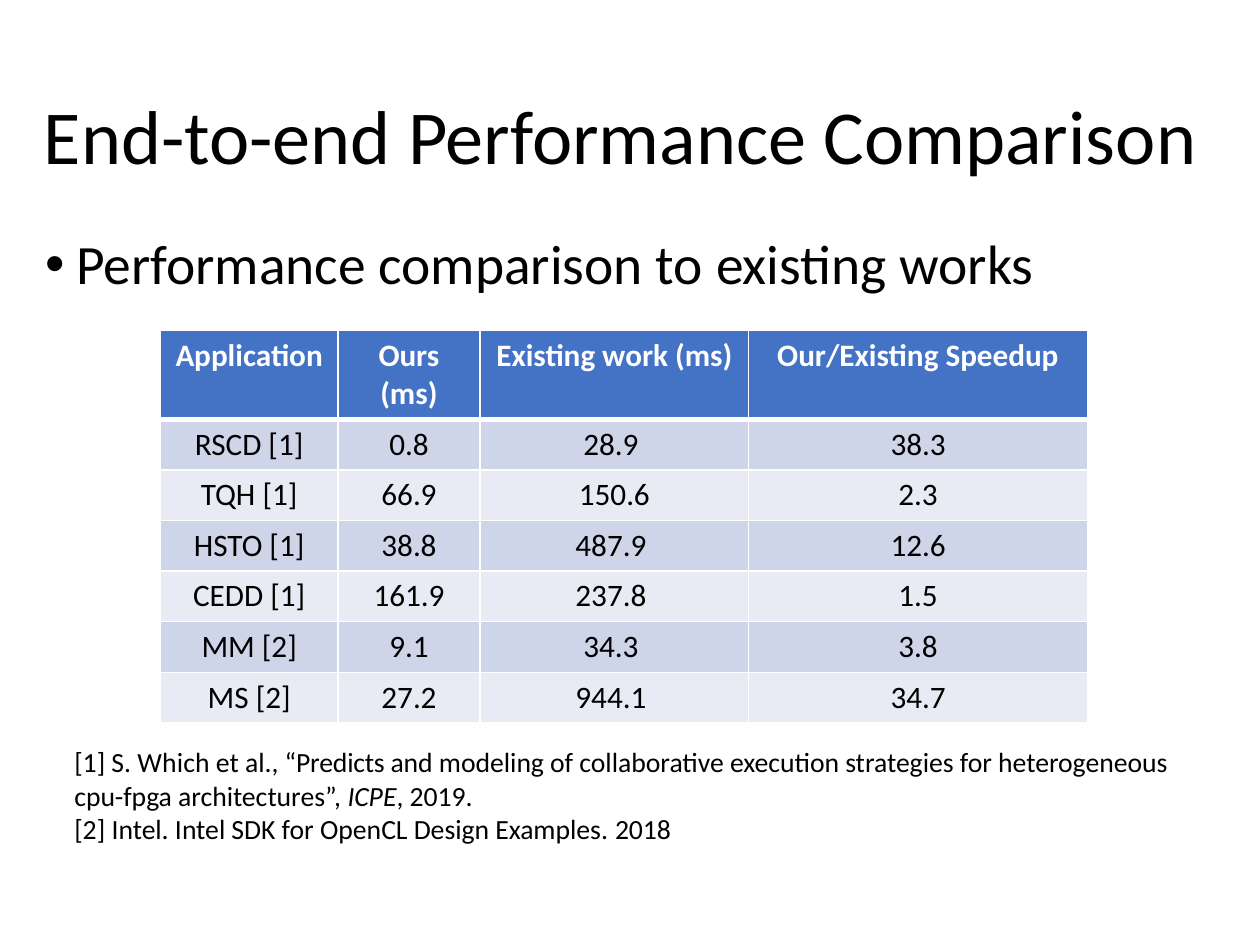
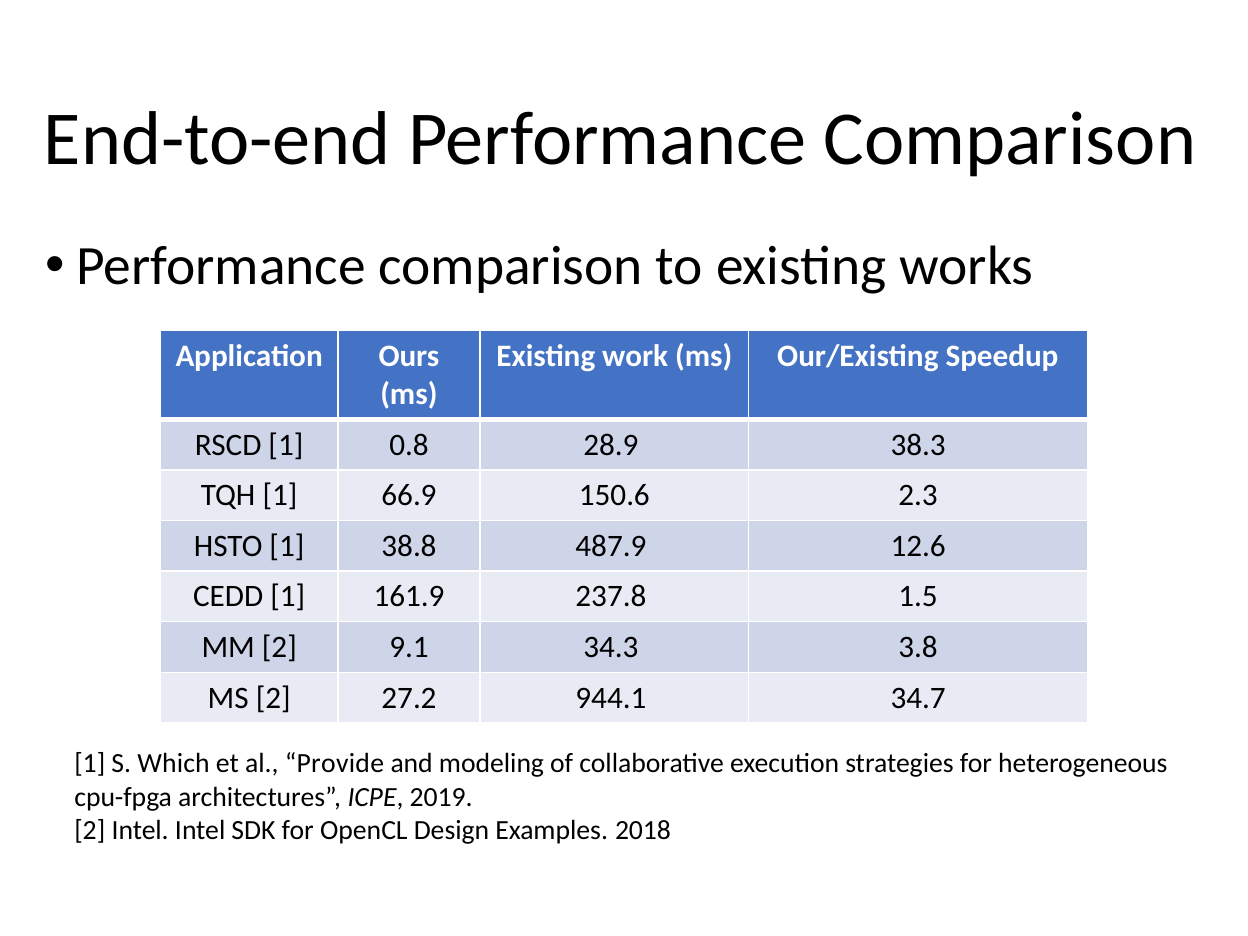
Predicts: Predicts -> Provide
